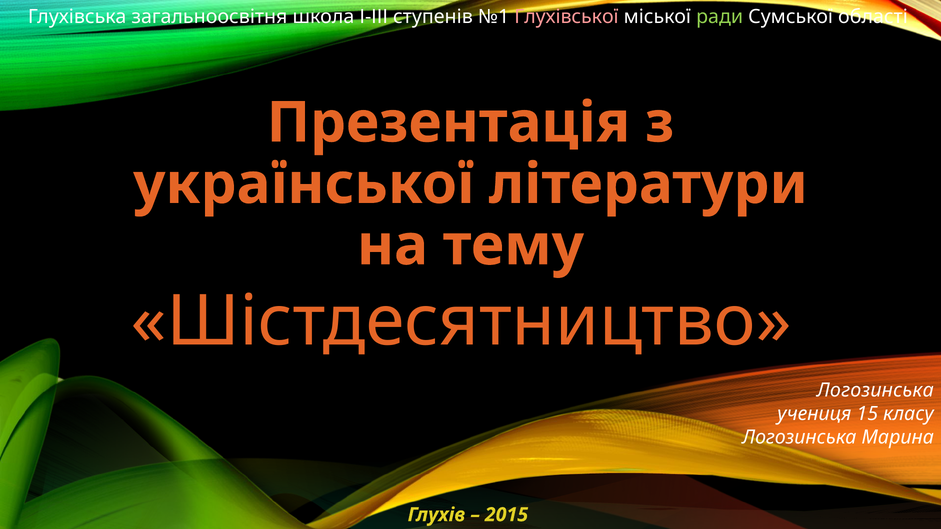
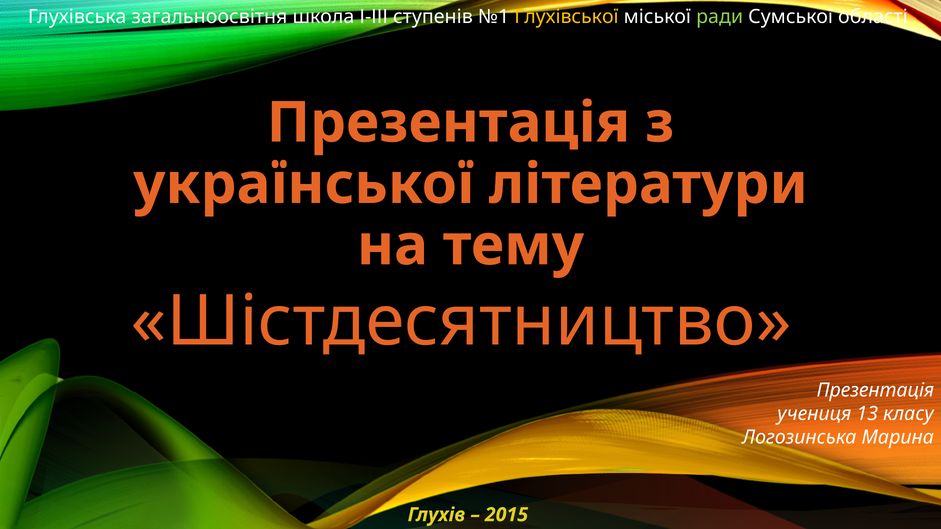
Глухівської colour: pink -> yellow
Логозинська at (875, 390): Логозинська -> Презентація
15: 15 -> 13
